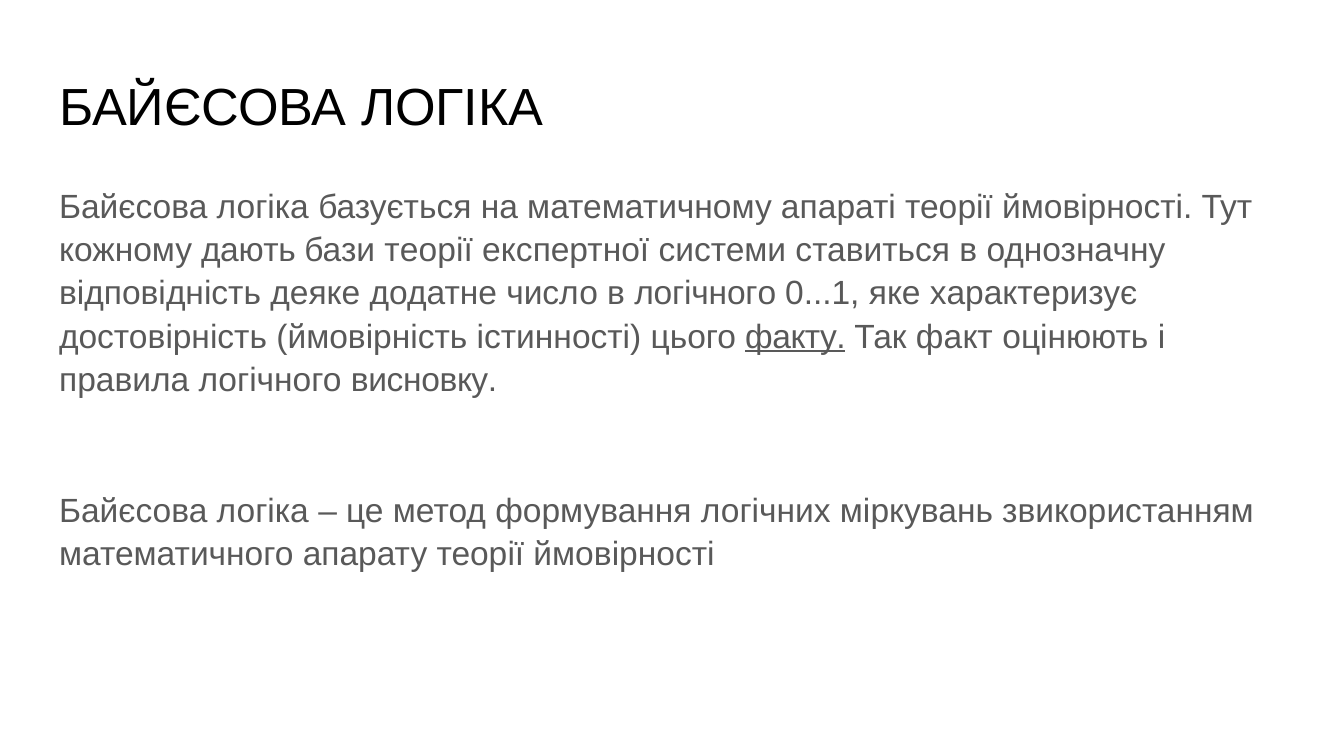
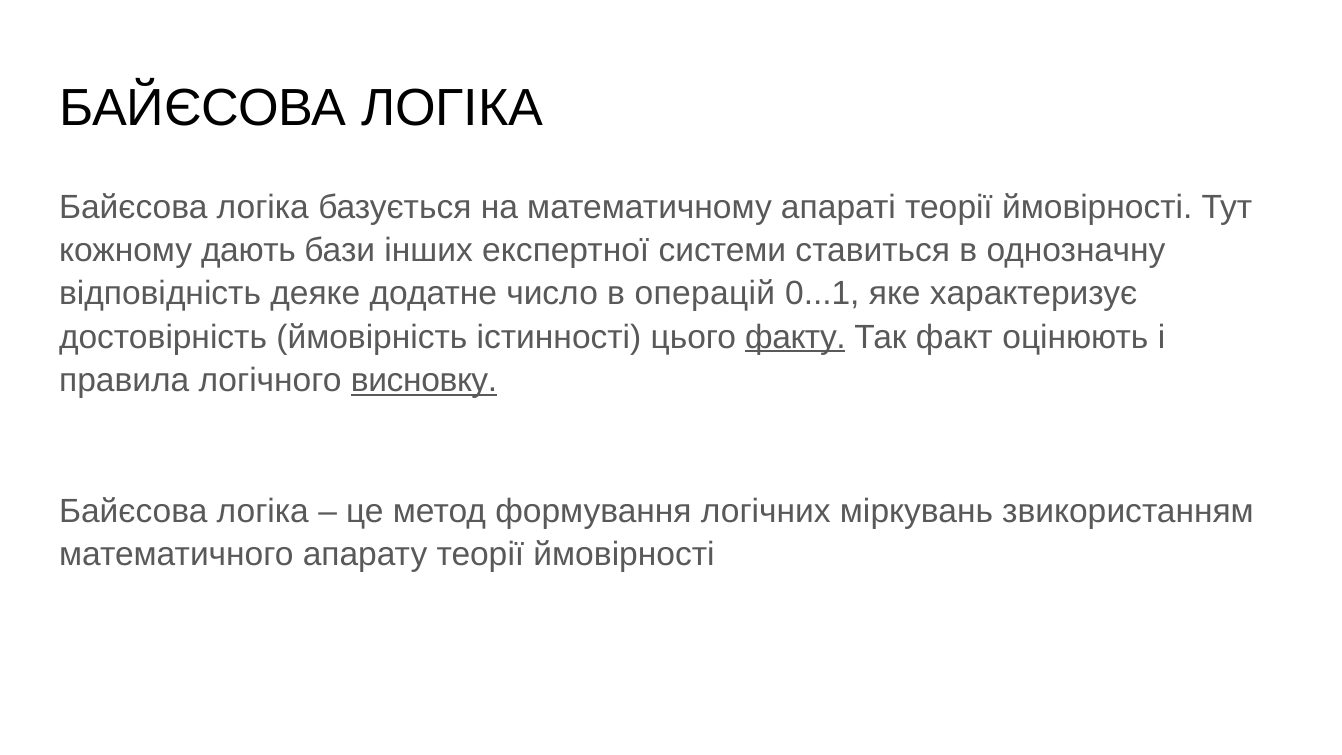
бази теорії: теорії -> інших
в логічного: логічного -> операцій
висновку underline: none -> present
